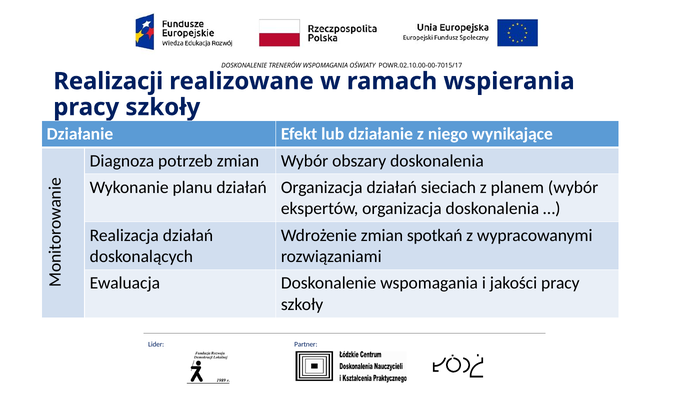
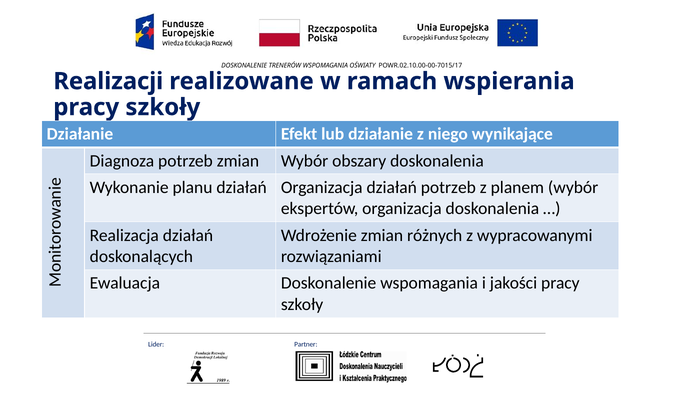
działań sieciach: sieciach -> potrzeb
spotkań: spotkań -> różnych
